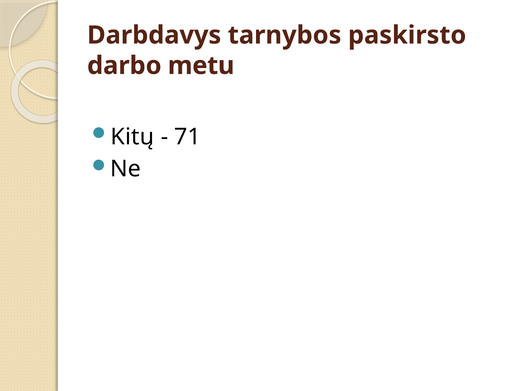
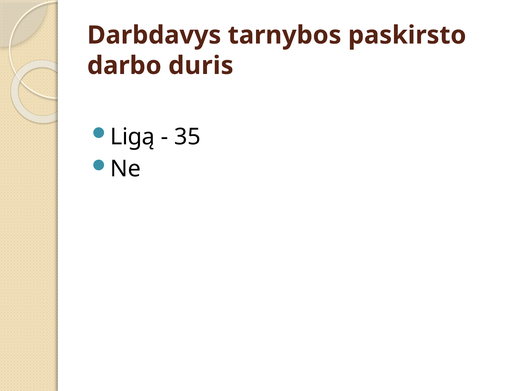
metu: metu -> duris
Kitų: Kitų -> Ligą
71: 71 -> 35
